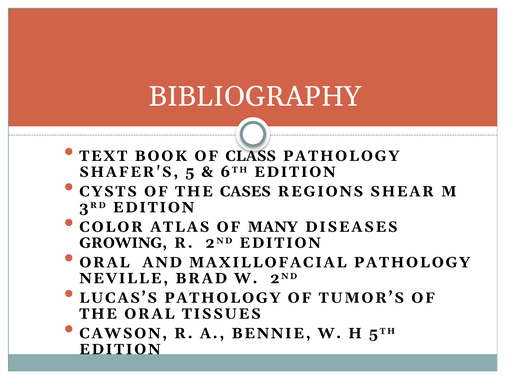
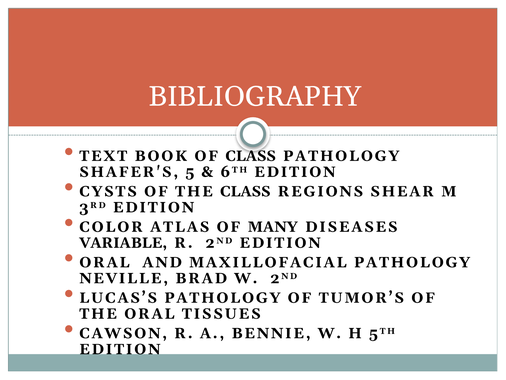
THE CASES: CASES -> CLASS
GROWING: GROWING -> VARIABLE
